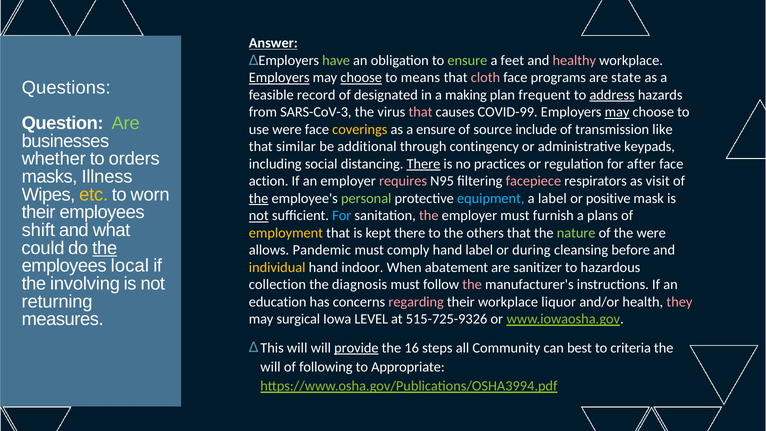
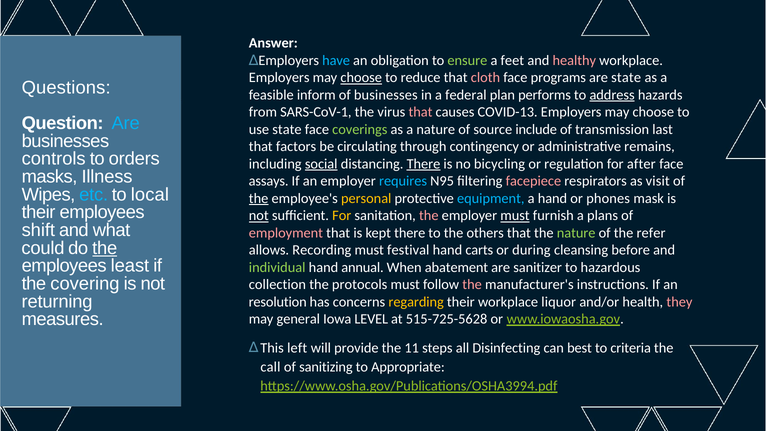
Answer underline: present -> none
have colour: light green -> light blue
Employers at (279, 78) underline: present -> none
means: means -> reduce
record: record -> inform
of designated: designated -> businesses
making: making -> federal
frequent: frequent -> performs
SARS-CoV-3: SARS-CoV-3 -> SARS-CoV-1
COVID-99: COVID-99 -> COVID-13
may at (617, 112) underline: present -> none
Are at (126, 123) colour: light green -> light blue
use were: were -> state
coverings colour: yellow -> light green
a ensure: ensure -> nature
like: like -> last
similar: similar -> factors
additional: additional -> circulating
keypads: keypads -> remains
whether: whether -> controls
social underline: none -> present
practices: practices -> bicycling
action: action -> assays
requires colour: pink -> light blue
etc colour: yellow -> light blue
worn: worn -> local
personal colour: light green -> yellow
a label: label -> hand
positive: positive -> phones
For at (342, 216) colour: light blue -> yellow
must at (515, 216) underline: none -> present
employment colour: yellow -> pink
the were: were -> refer
Pandemic: Pandemic -> Recording
comply: comply -> festival
hand label: label -> carts
local: local -> least
individual colour: yellow -> light green
indoor: indoor -> annual
involving: involving -> covering
diagnosis: diagnosis -> protocols
education: education -> resolution
regarding colour: pink -> yellow
surgical: surgical -> general
515-725-9326: 515-725-9326 -> 515-725-5628
will at (297, 348): will -> left
provide underline: present -> none
16: 16 -> 11
Community: Community -> Disinfecting
will at (270, 367): will -> call
following: following -> sanitizing
